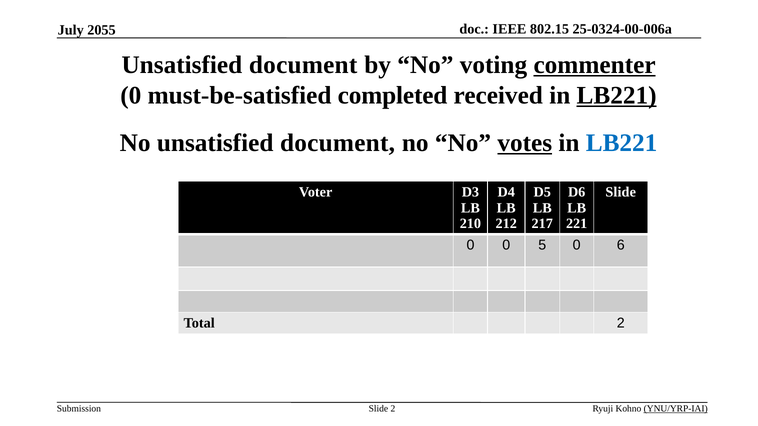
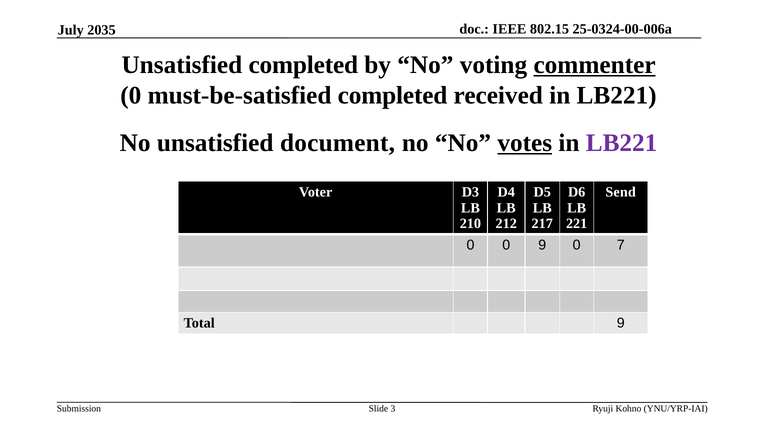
2055: 2055 -> 2035
document at (303, 65): document -> completed
LB221 at (617, 96) underline: present -> none
LB221 at (622, 143) colour: blue -> purple
Slide at (621, 192): Slide -> Send
0 5: 5 -> 9
6: 6 -> 7
Total 2: 2 -> 9
Slide 2: 2 -> 3
YNU/YRP-IAI underline: present -> none
